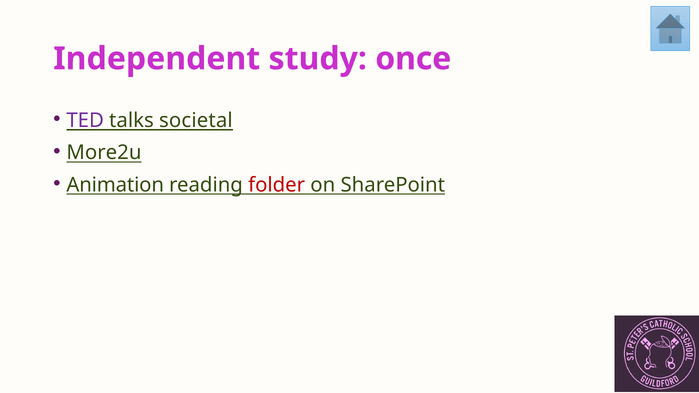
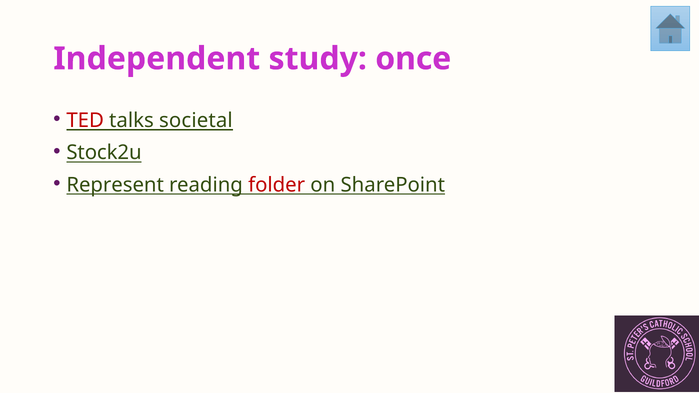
TED colour: purple -> red
More2u: More2u -> Stock2u
Animation: Animation -> Represent
